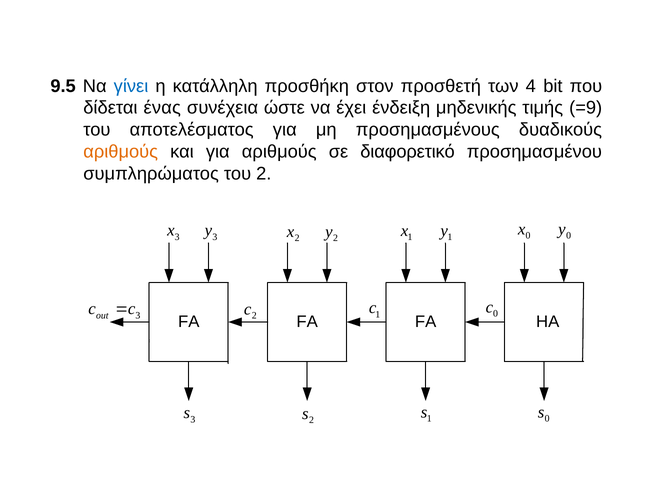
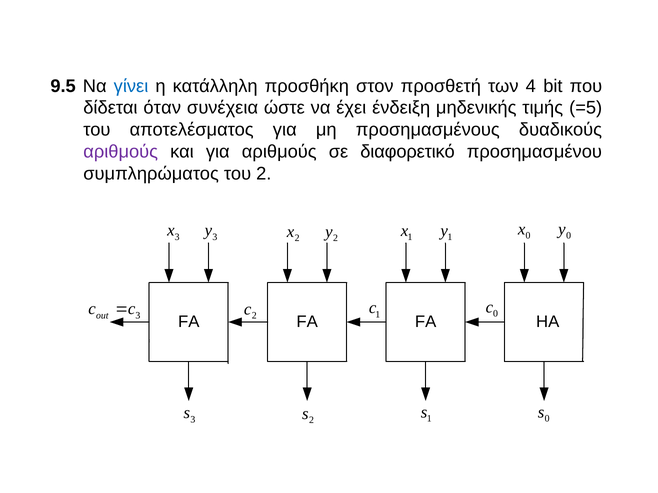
ένας: ένας -> όταν
=9: =9 -> =5
αριθμούς at (121, 152) colour: orange -> purple
